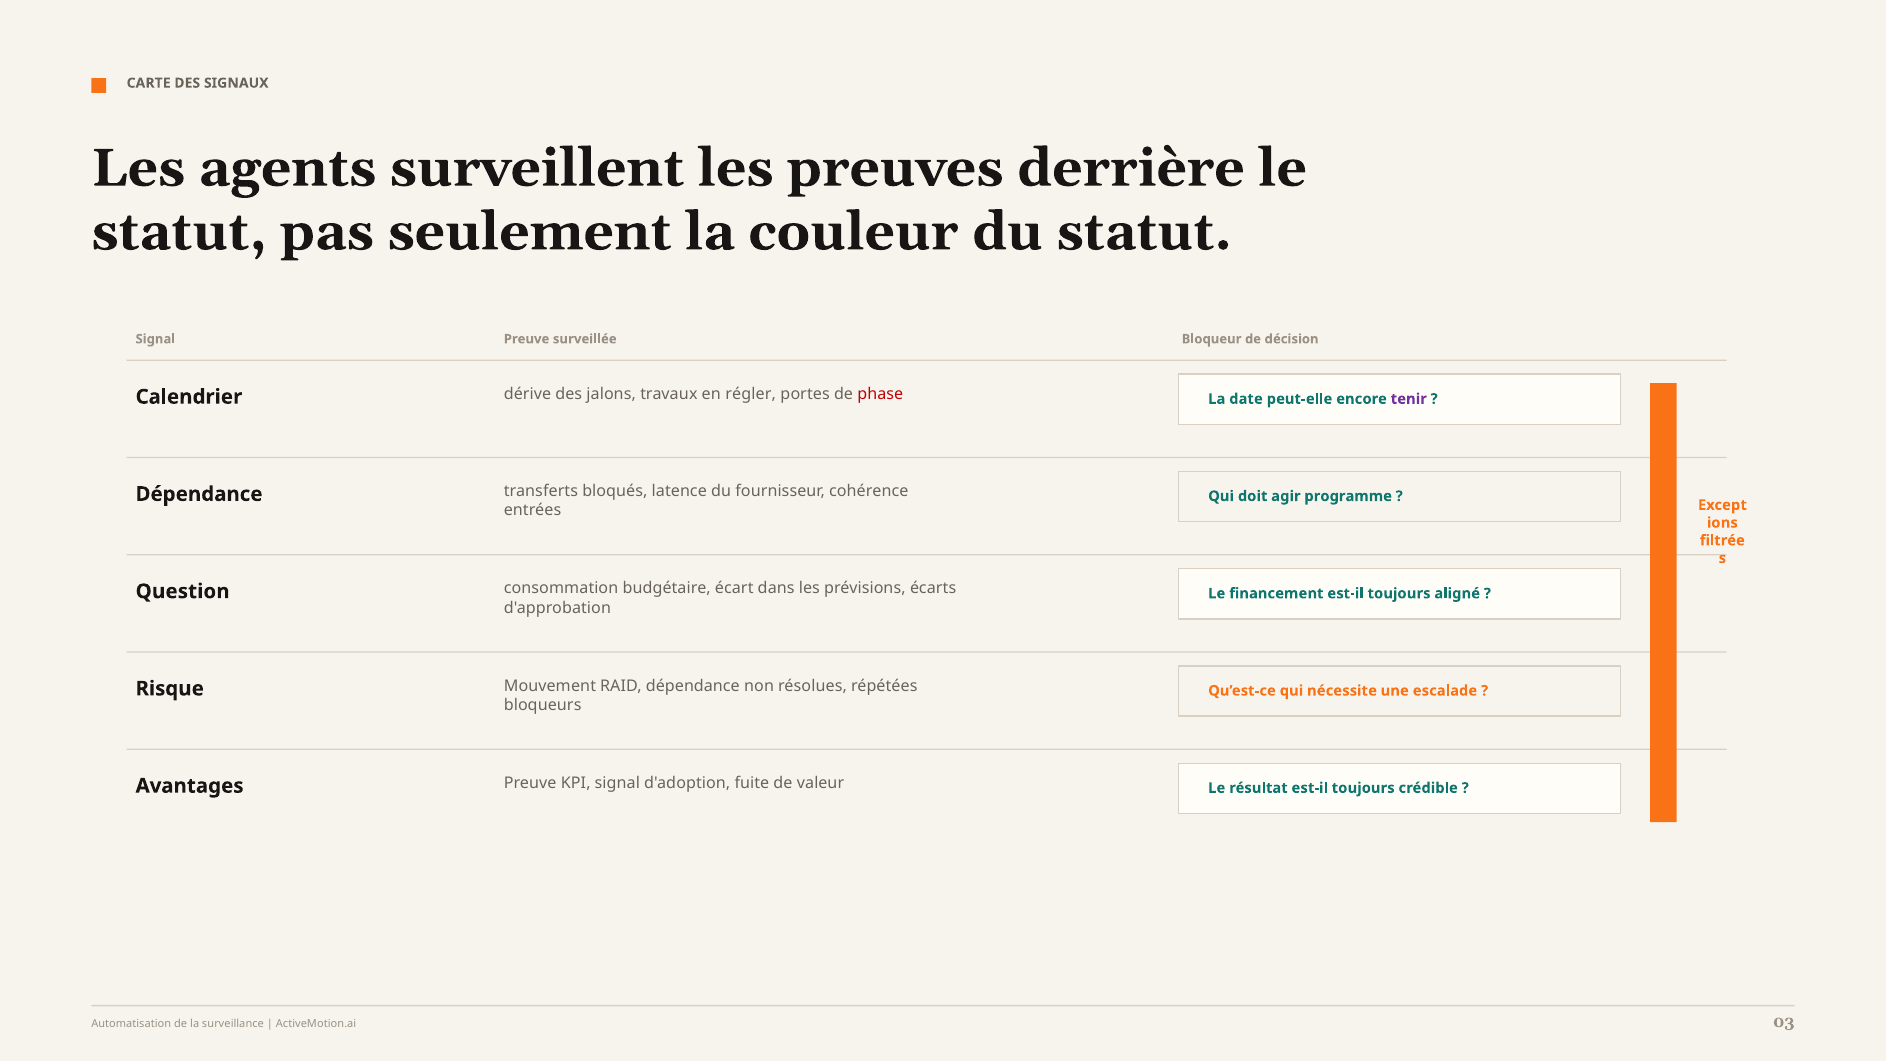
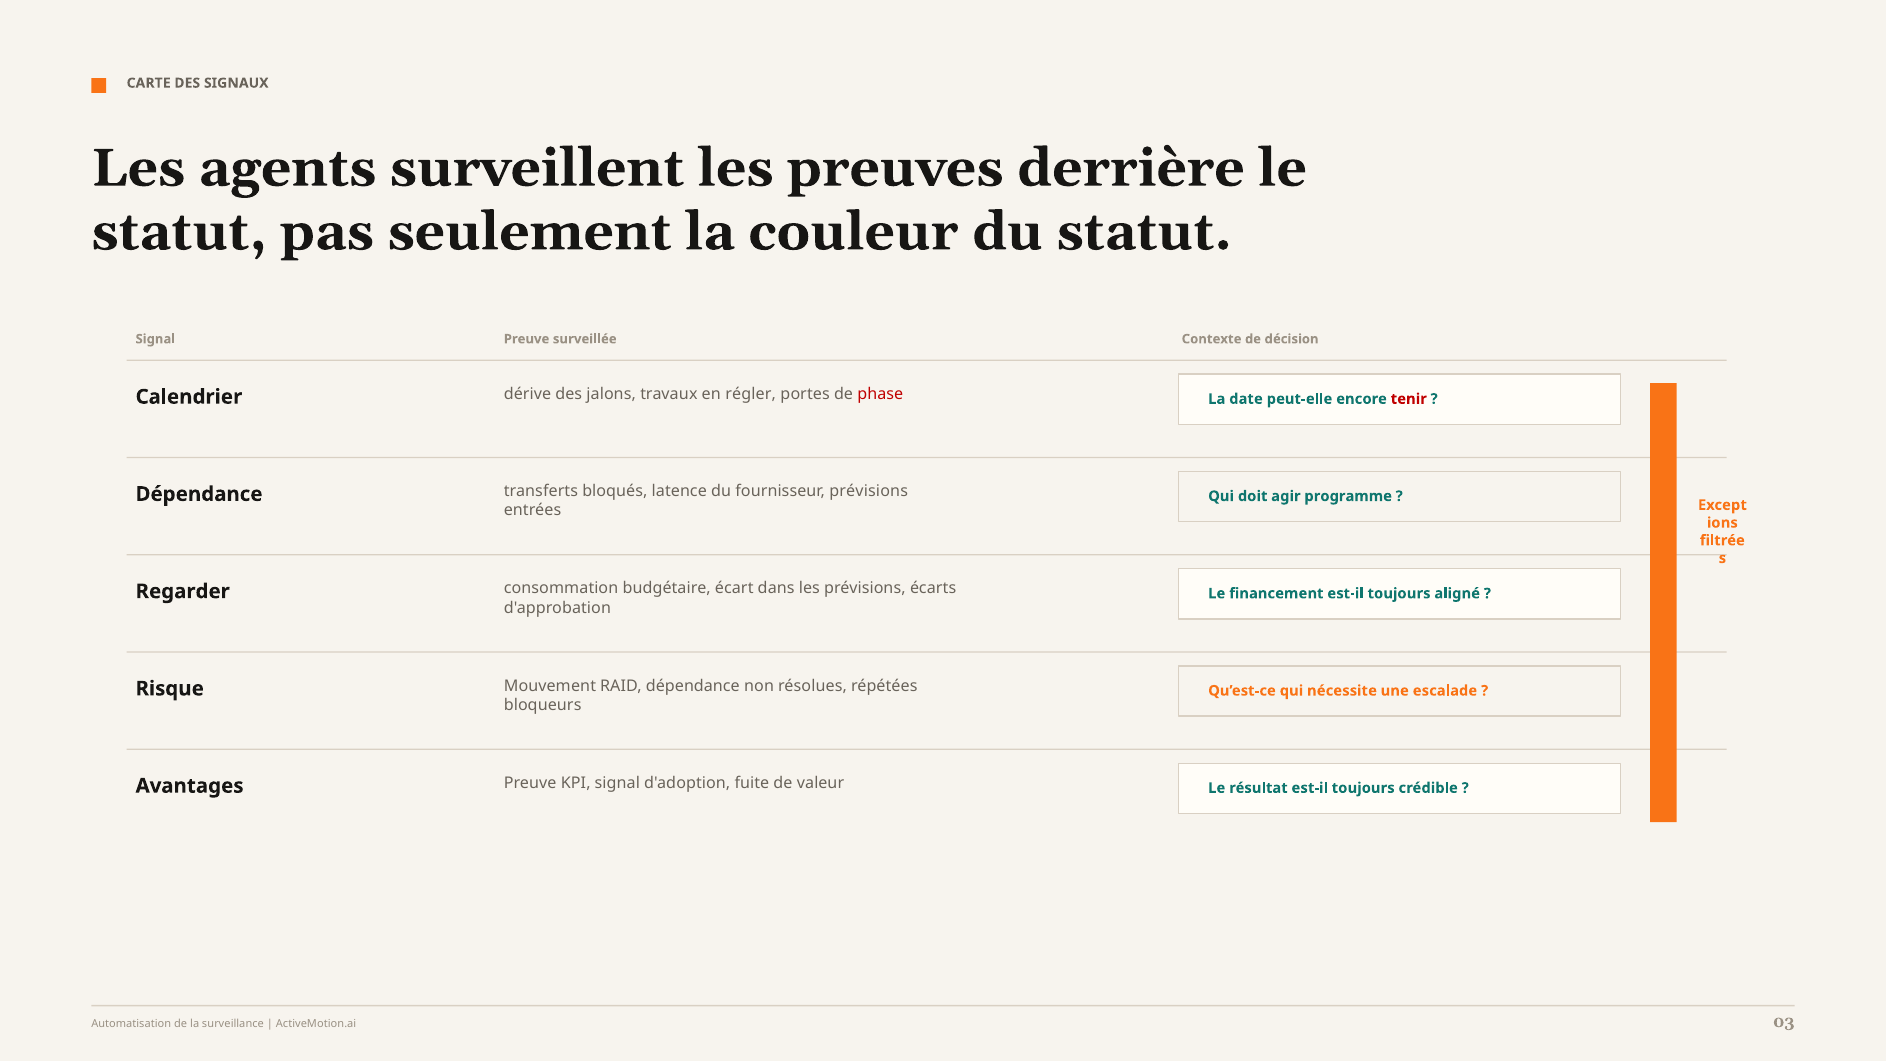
Bloqueur: Bloqueur -> Contexte
tenir colour: purple -> red
fournisseur cohérence: cohérence -> prévisions
Question: Question -> Regarder
